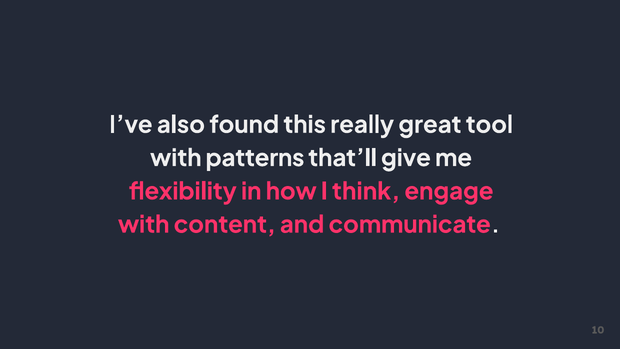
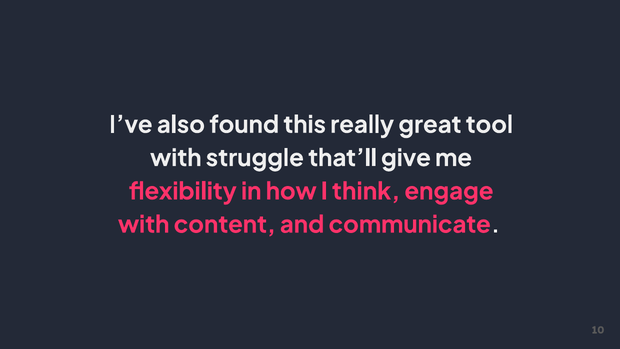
patterns: patterns -> struggle
